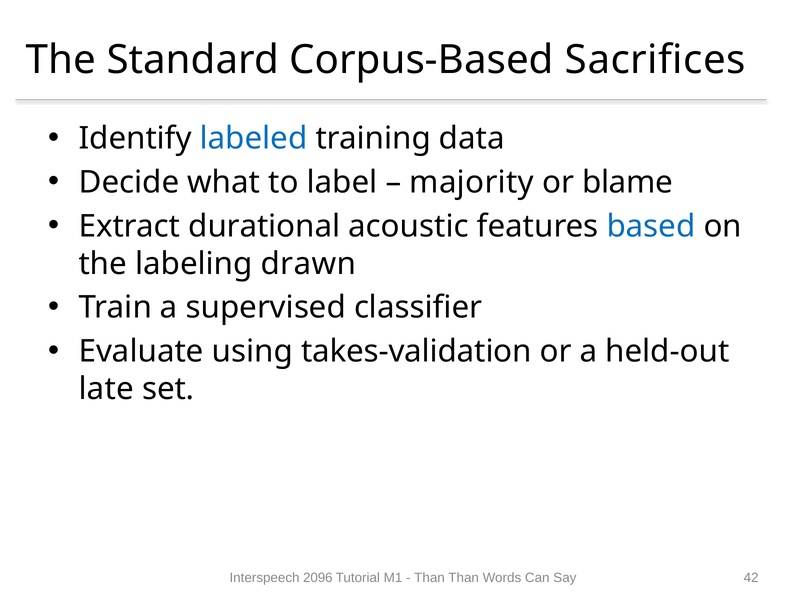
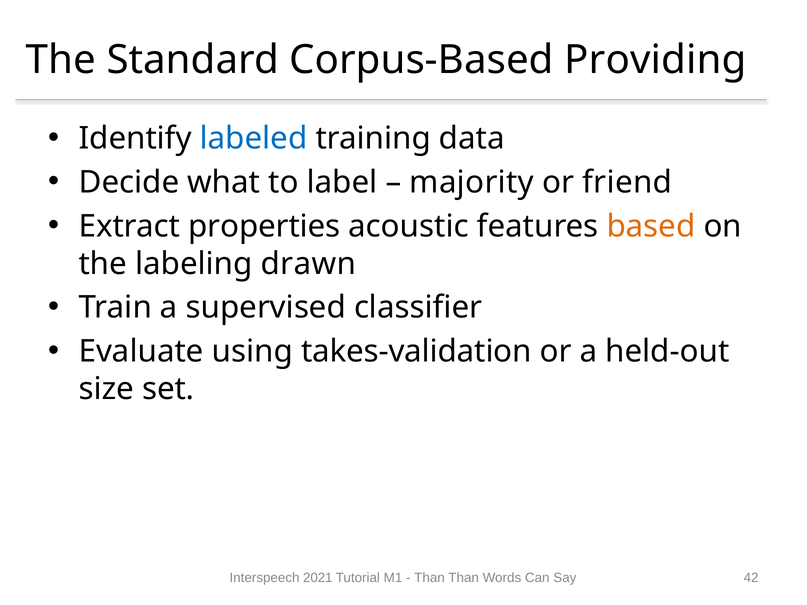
Sacrifices: Sacrifices -> Providing
blame: blame -> friend
durational: durational -> properties
based colour: blue -> orange
late: late -> size
2096: 2096 -> 2021
